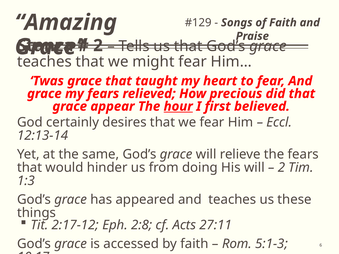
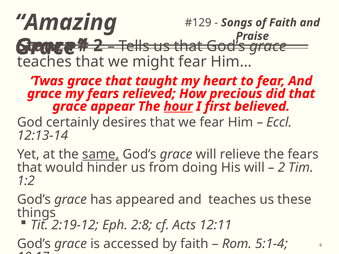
same underline: none -> present
1:3: 1:3 -> 1:2
2:17-12: 2:17-12 -> 2:19-12
27:11: 27:11 -> 12:11
5:1-3: 5:1-3 -> 5:1-4
